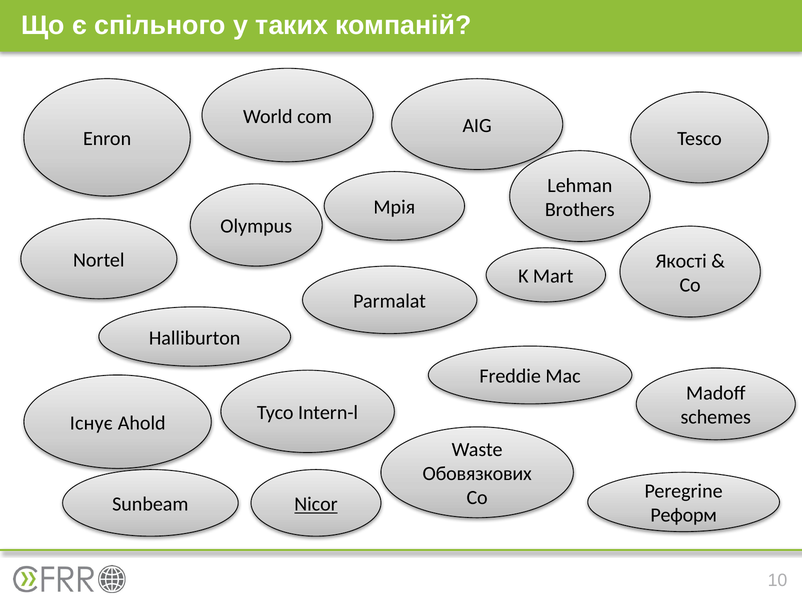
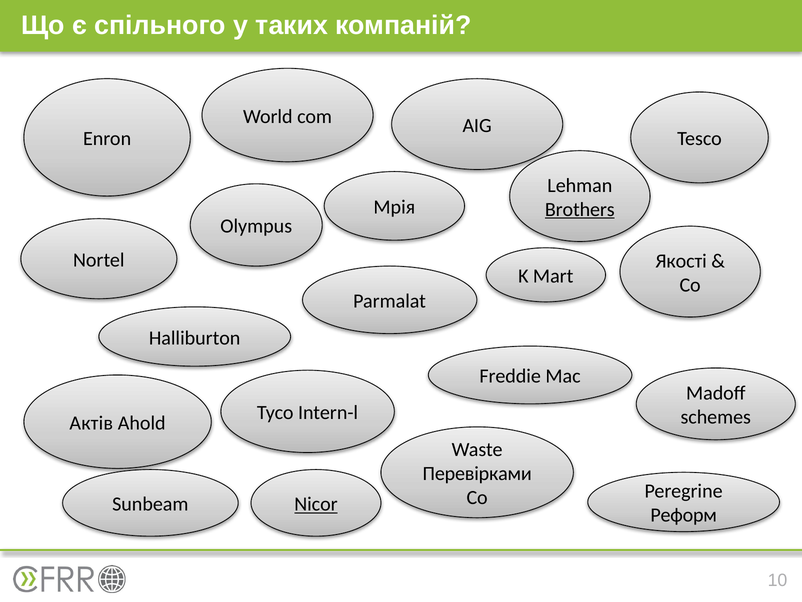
Brothers underline: none -> present
Існує: Існує -> Актів
Обовязкових: Обовязкових -> Перевірками
